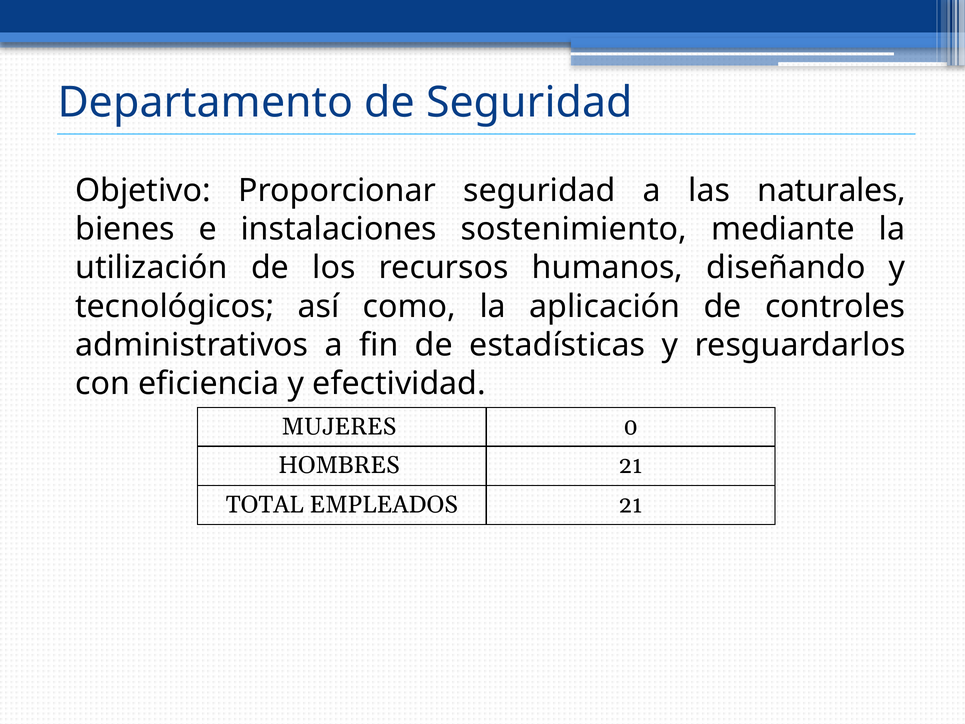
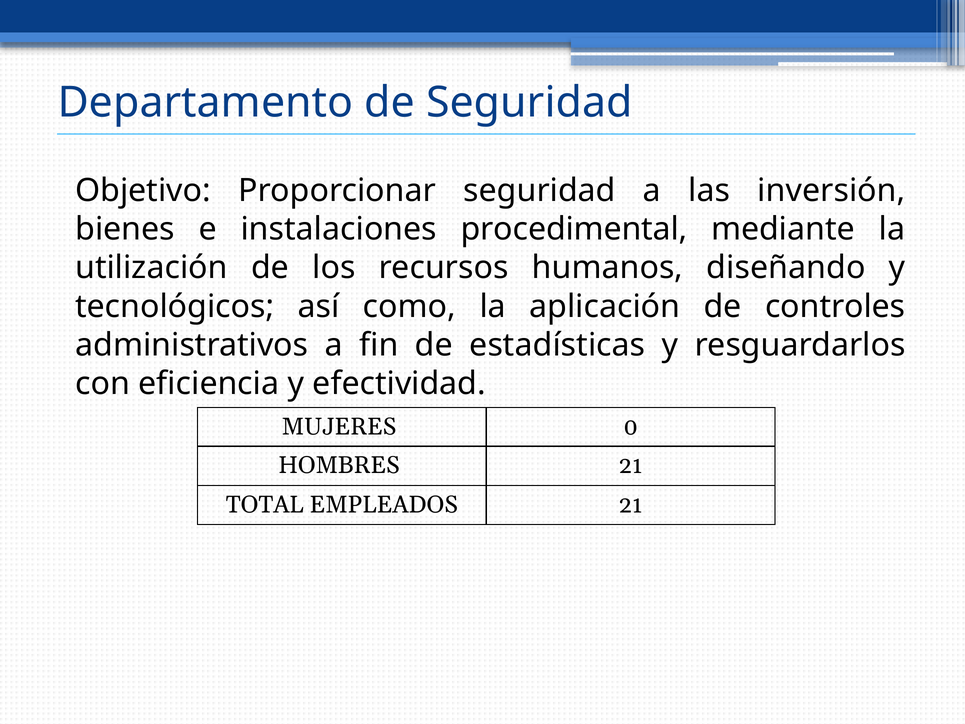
naturales: naturales -> inversión
sostenimiento: sostenimiento -> procedimental
